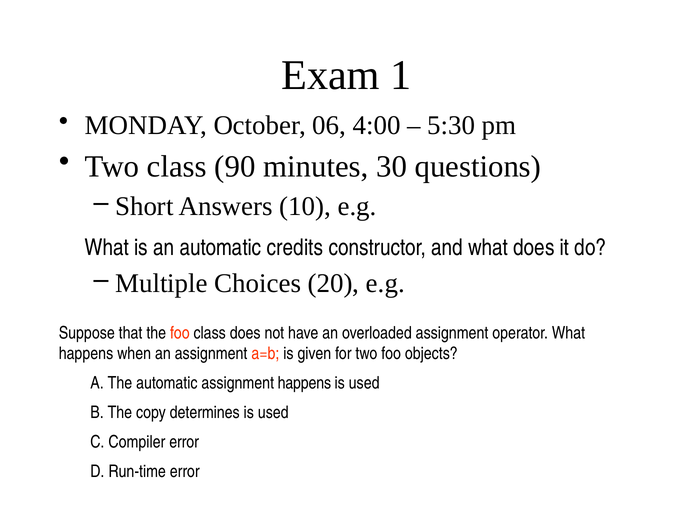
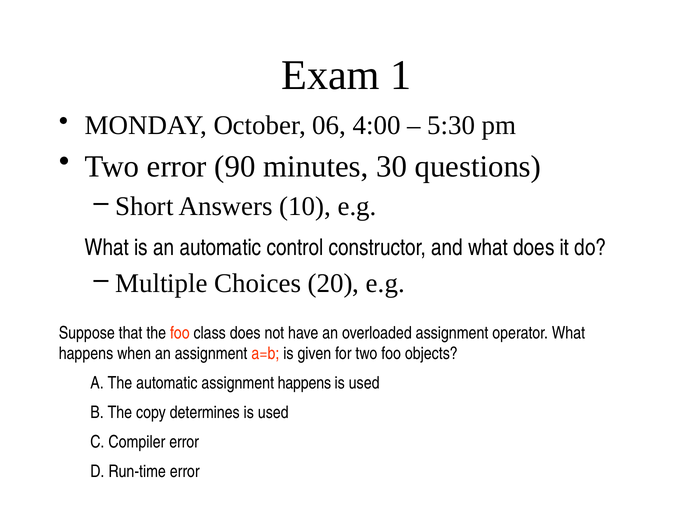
Two class: class -> error
credits: credits -> control
